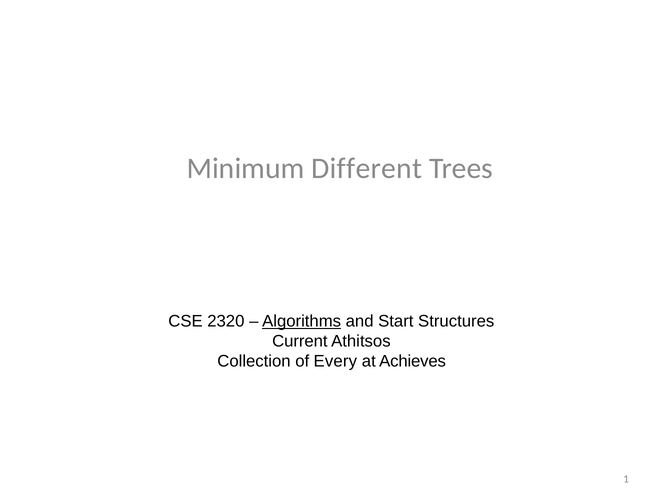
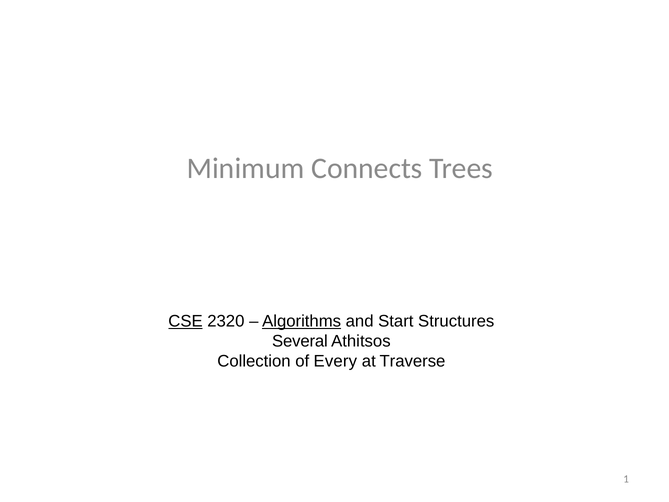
Different: Different -> Connects
CSE underline: none -> present
Current: Current -> Several
Achieves: Achieves -> Traverse
